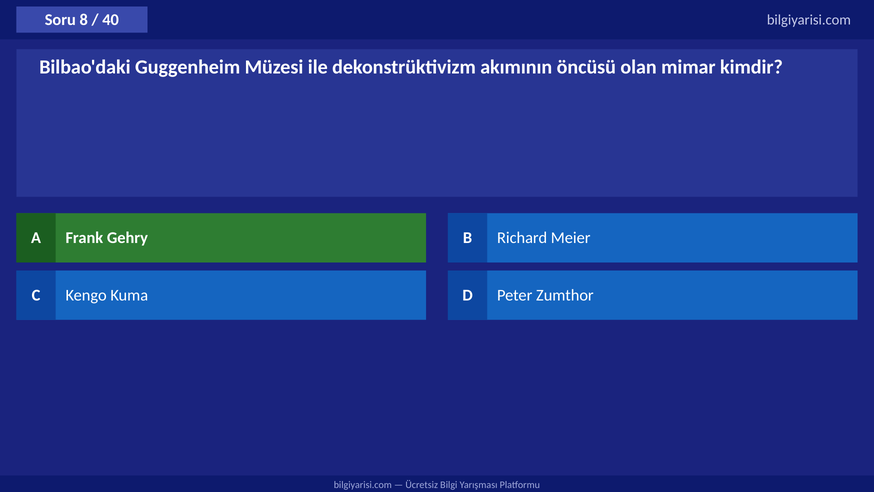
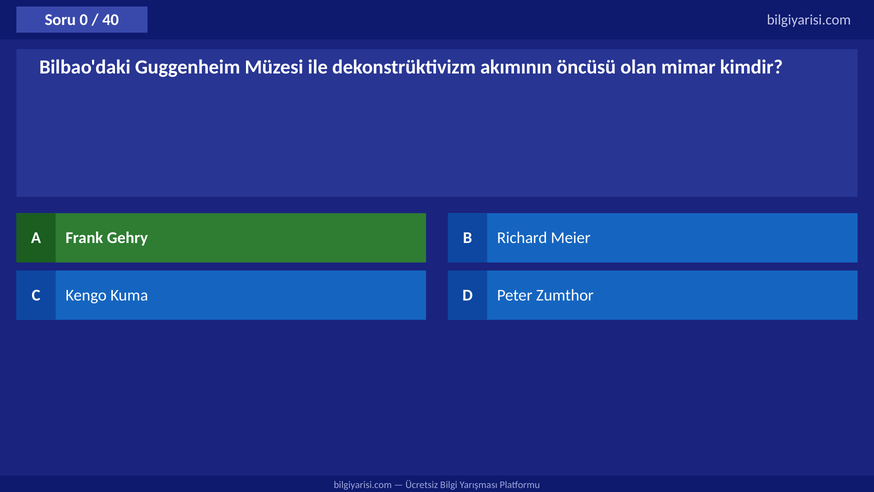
8: 8 -> 0
